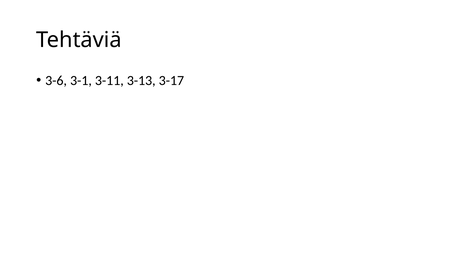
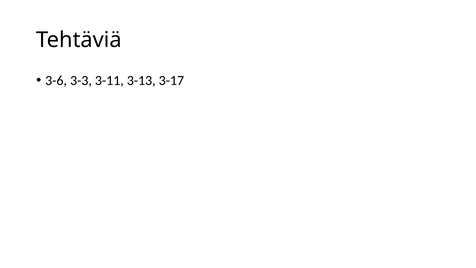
3-1: 3-1 -> 3-3
